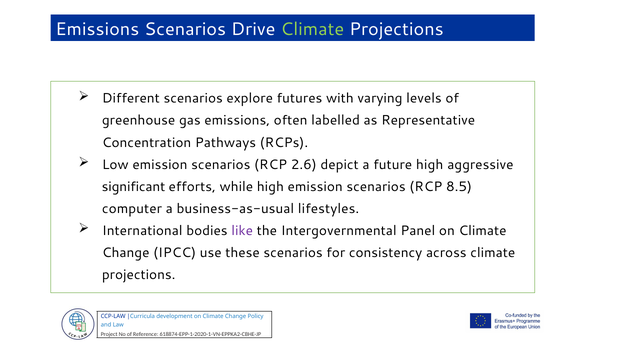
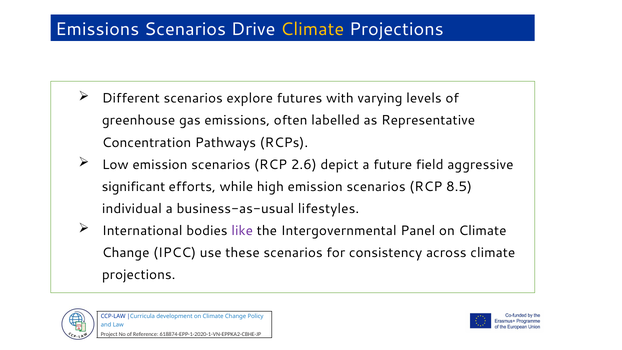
Climate at (312, 29) colour: light green -> yellow
future high: high -> field
computer: computer -> individual
